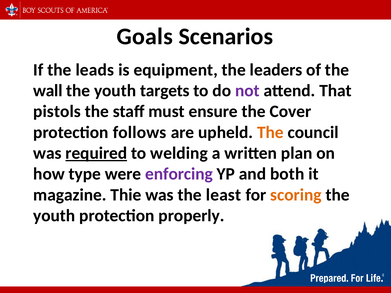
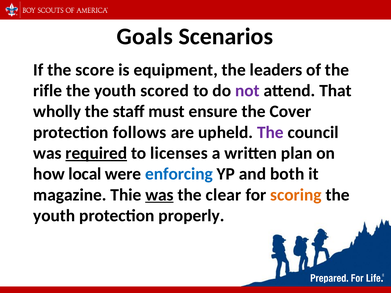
leads: leads -> score
wall: wall -> rifle
targets: targets -> scored
pistols: pistols -> wholly
The at (270, 132) colour: orange -> purple
welding: welding -> licenses
type: type -> local
enforcing colour: purple -> blue
was at (159, 195) underline: none -> present
least: least -> clear
